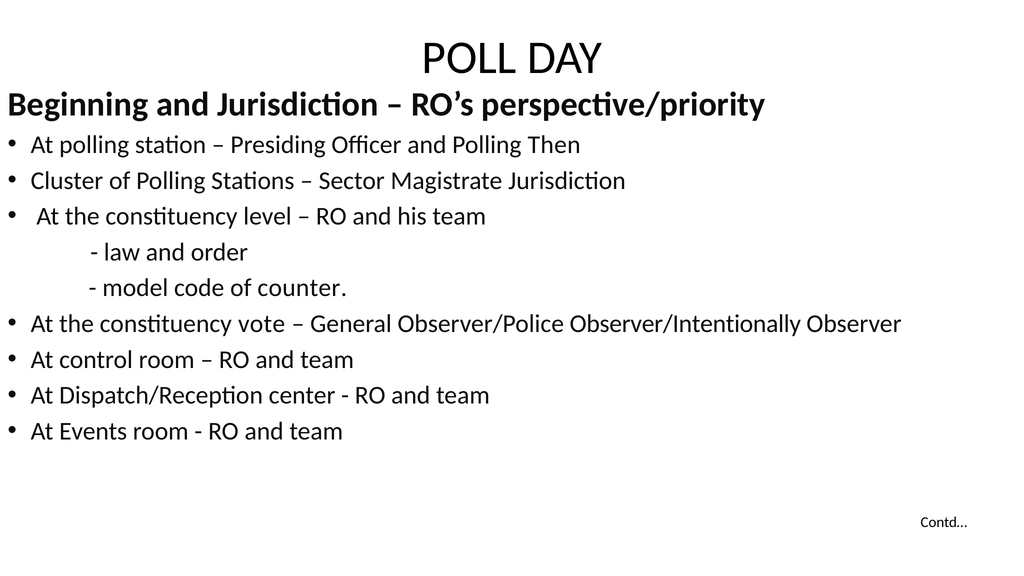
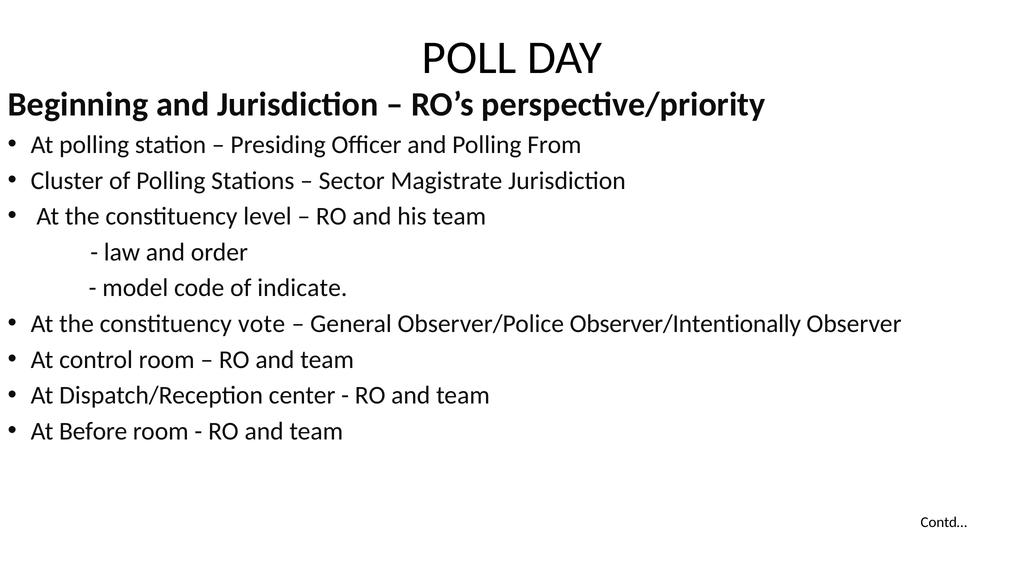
Then: Then -> From
counter: counter -> indicate
Events: Events -> Before
